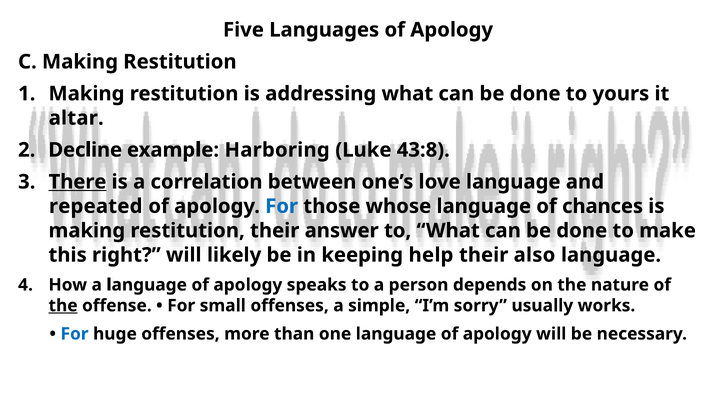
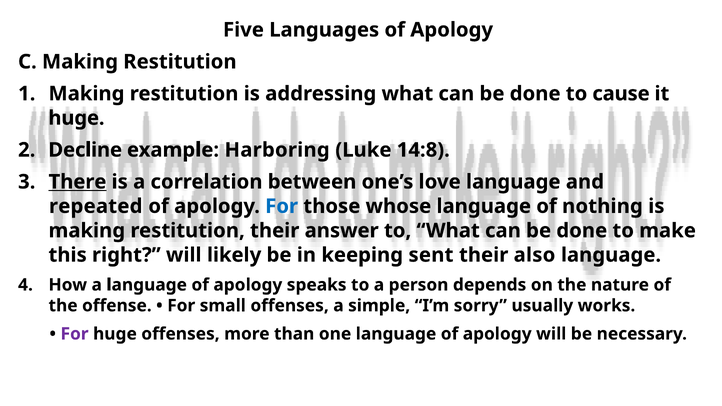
yours: yours -> cause
altar at (76, 118): altar -> huge
43:8: 43:8 -> 14:8
chances: chances -> nothing
help: help -> sent
the at (63, 306) underline: present -> none
For at (75, 334) colour: blue -> purple
